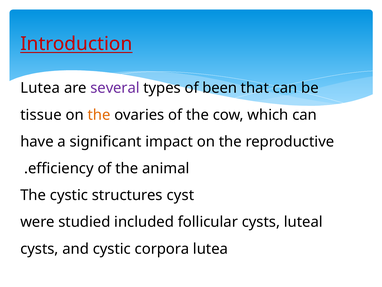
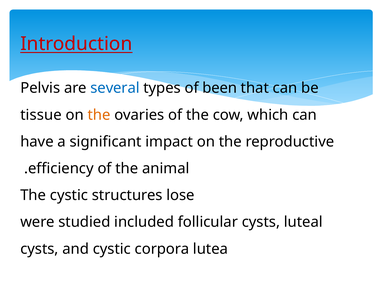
Lutea at (40, 88): Lutea -> Pelvis
several colour: purple -> blue
cyst: cyst -> lose
